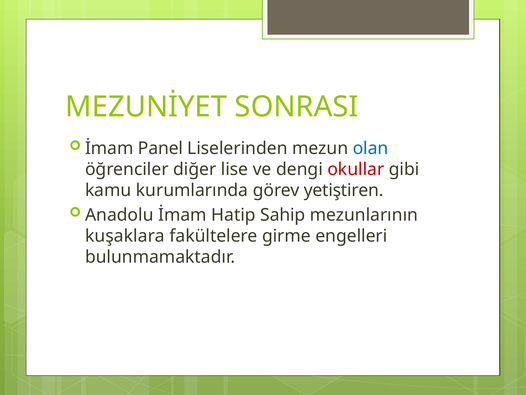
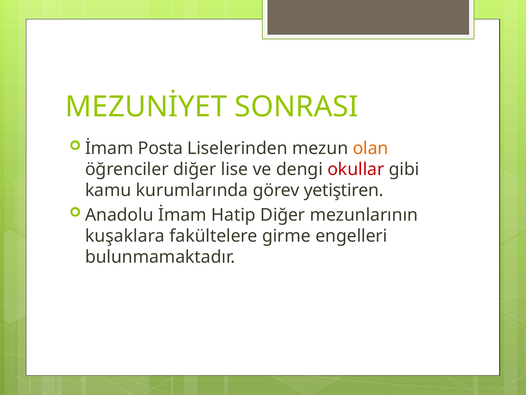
Panel: Panel -> Posta
olan colour: blue -> orange
Hatip Sahip: Sahip -> Diğer
